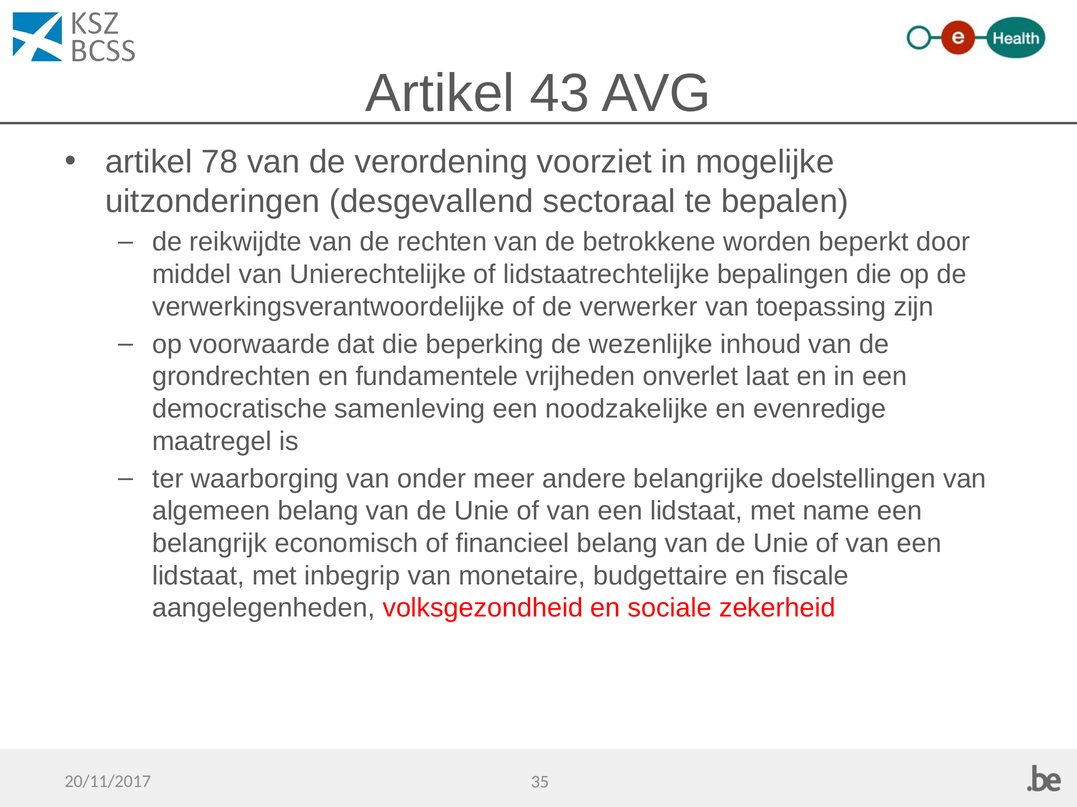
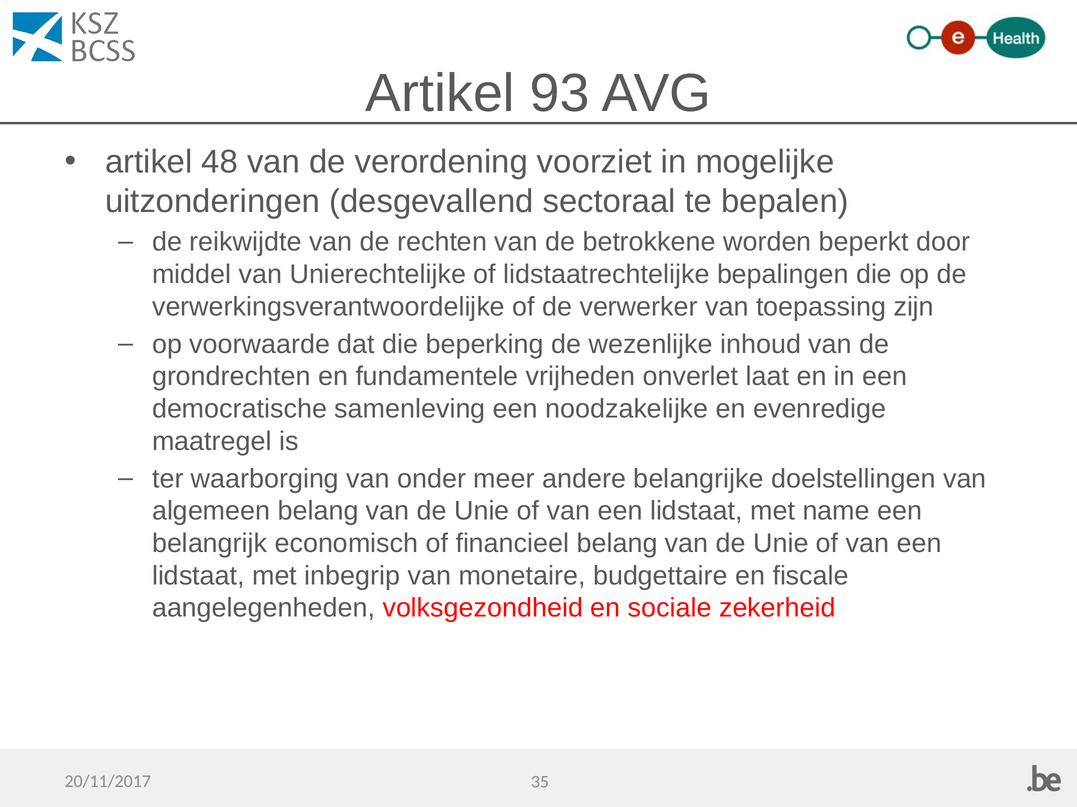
43: 43 -> 93
78: 78 -> 48
